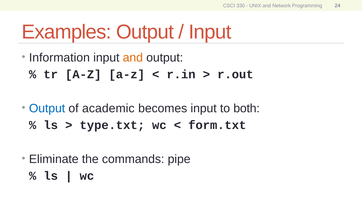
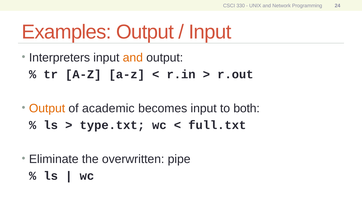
Information: Information -> Interpreters
Output at (47, 108) colour: blue -> orange
form.txt: form.txt -> full.txt
commands: commands -> overwritten
